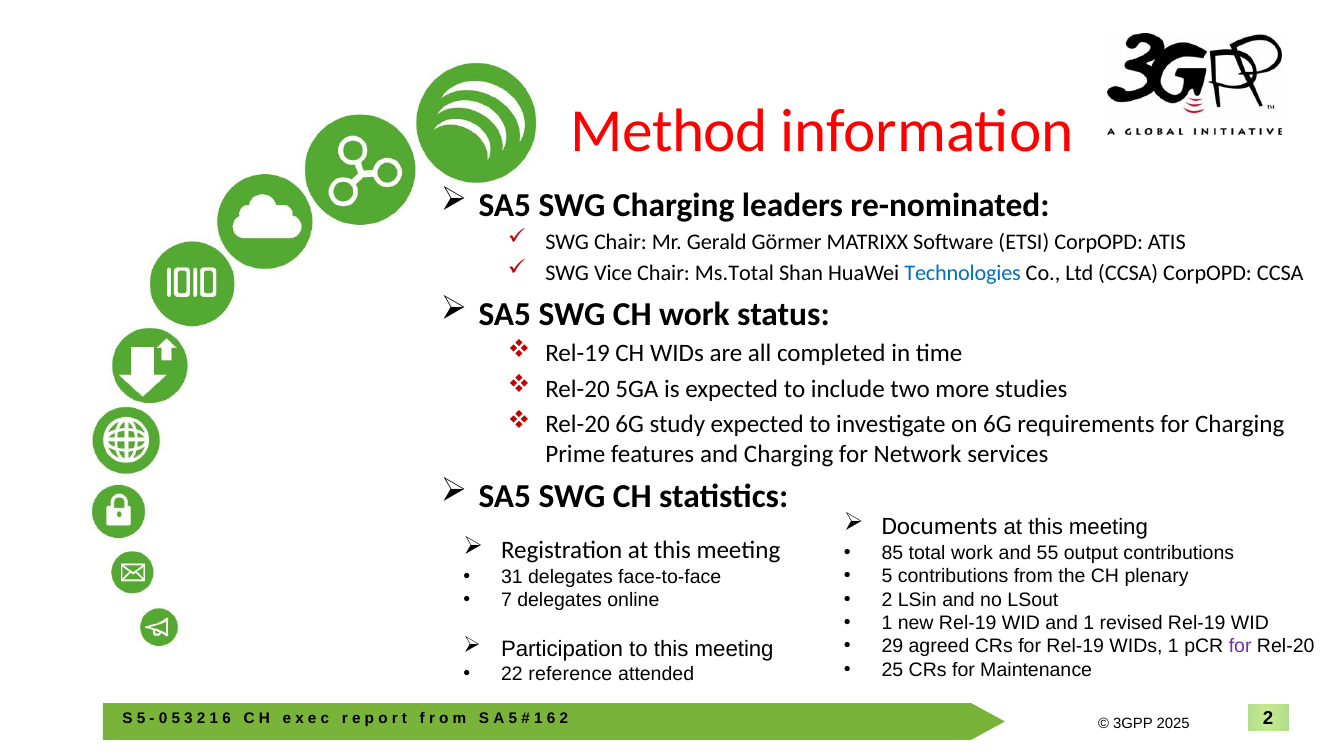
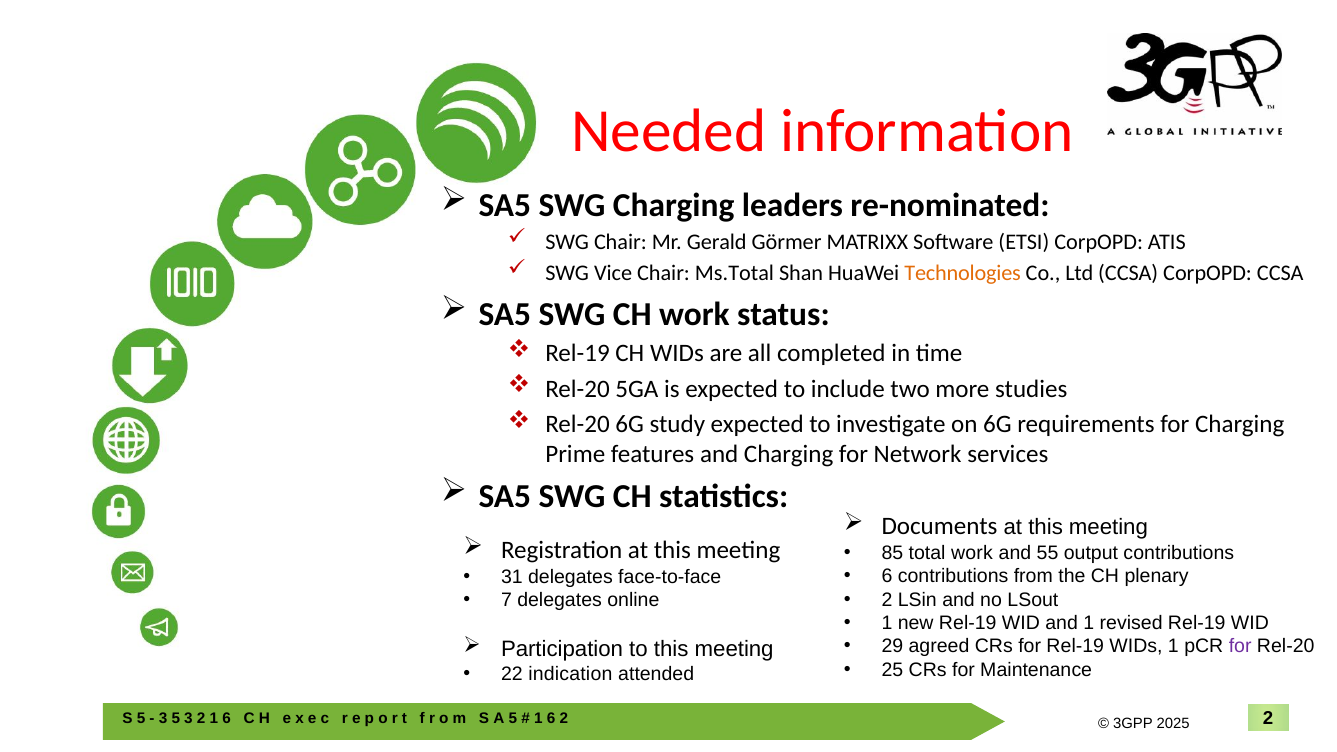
Method: Method -> Needed
Technologies colour: blue -> orange
5 at (887, 576): 5 -> 6
reference: reference -> indication
0 at (163, 718): 0 -> 3
